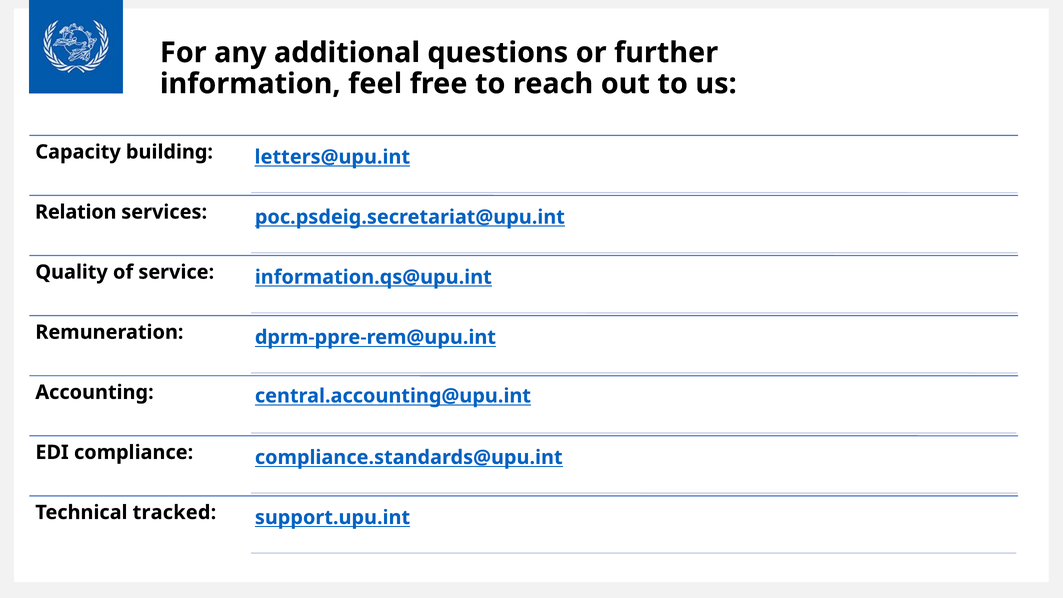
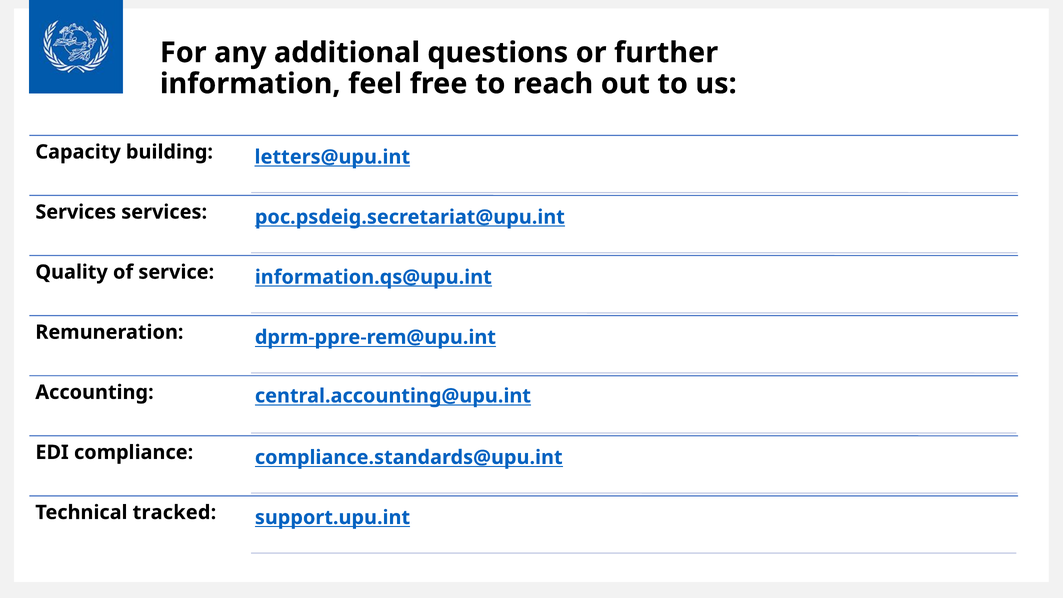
Relation at (76, 212): Relation -> Services
